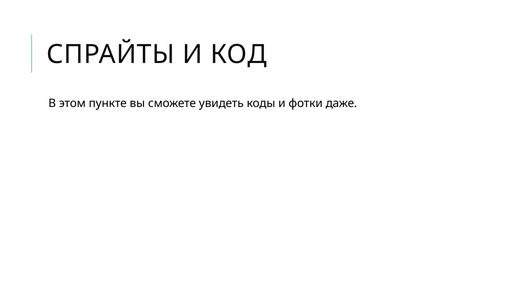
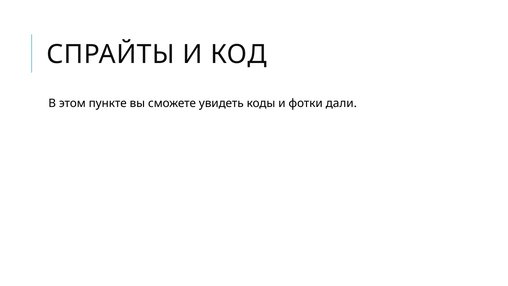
даже: даже -> дали
